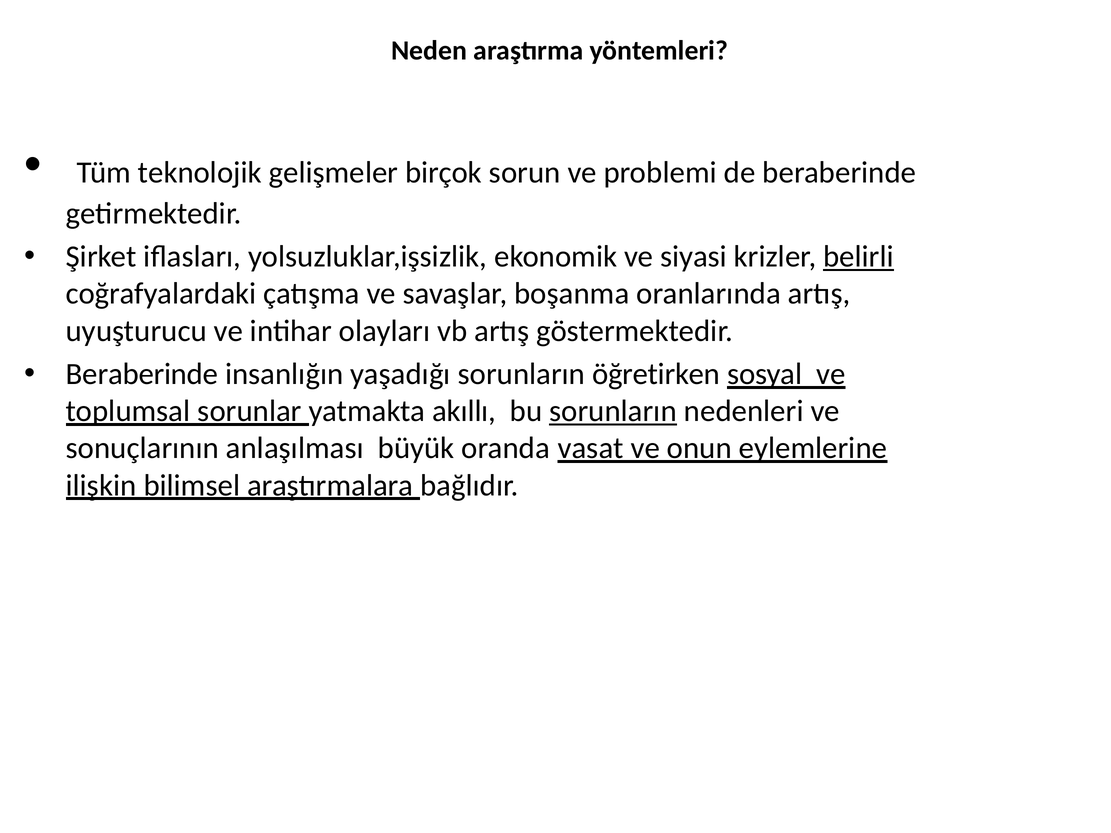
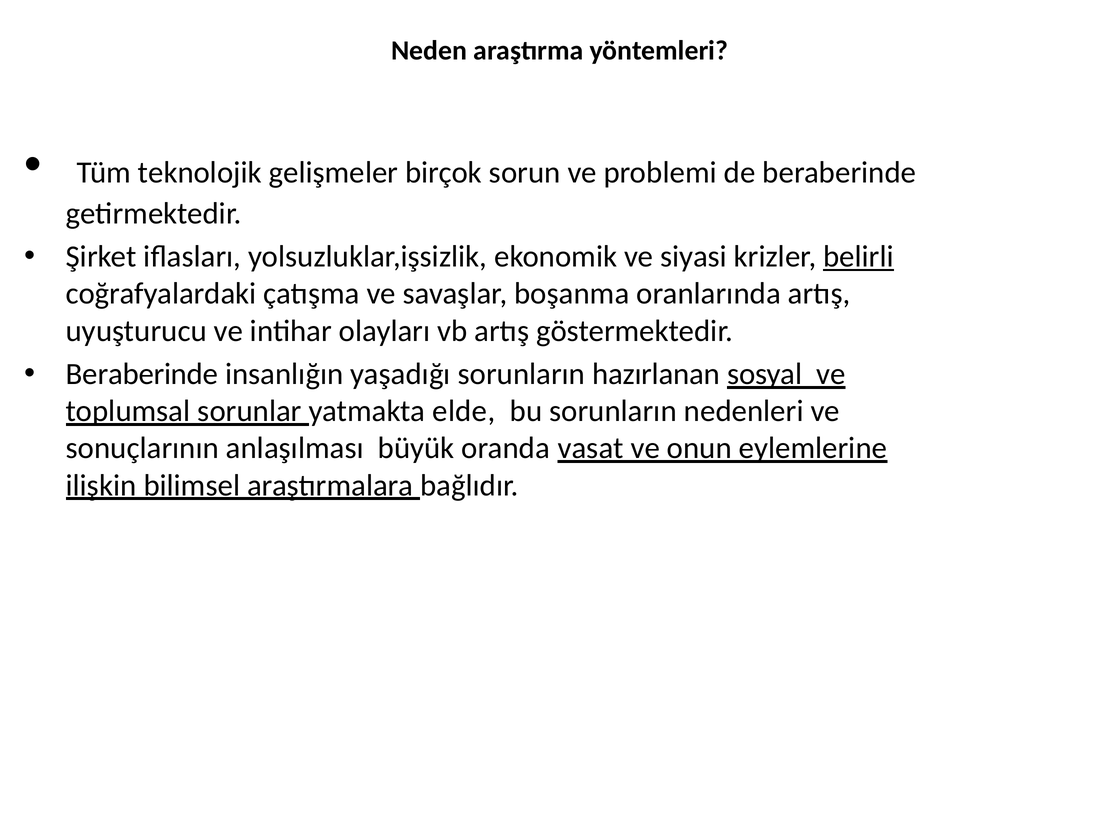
öğretirken: öğretirken -> hazırlanan
akıllı: akıllı -> elde
sorunların at (613, 411) underline: present -> none
